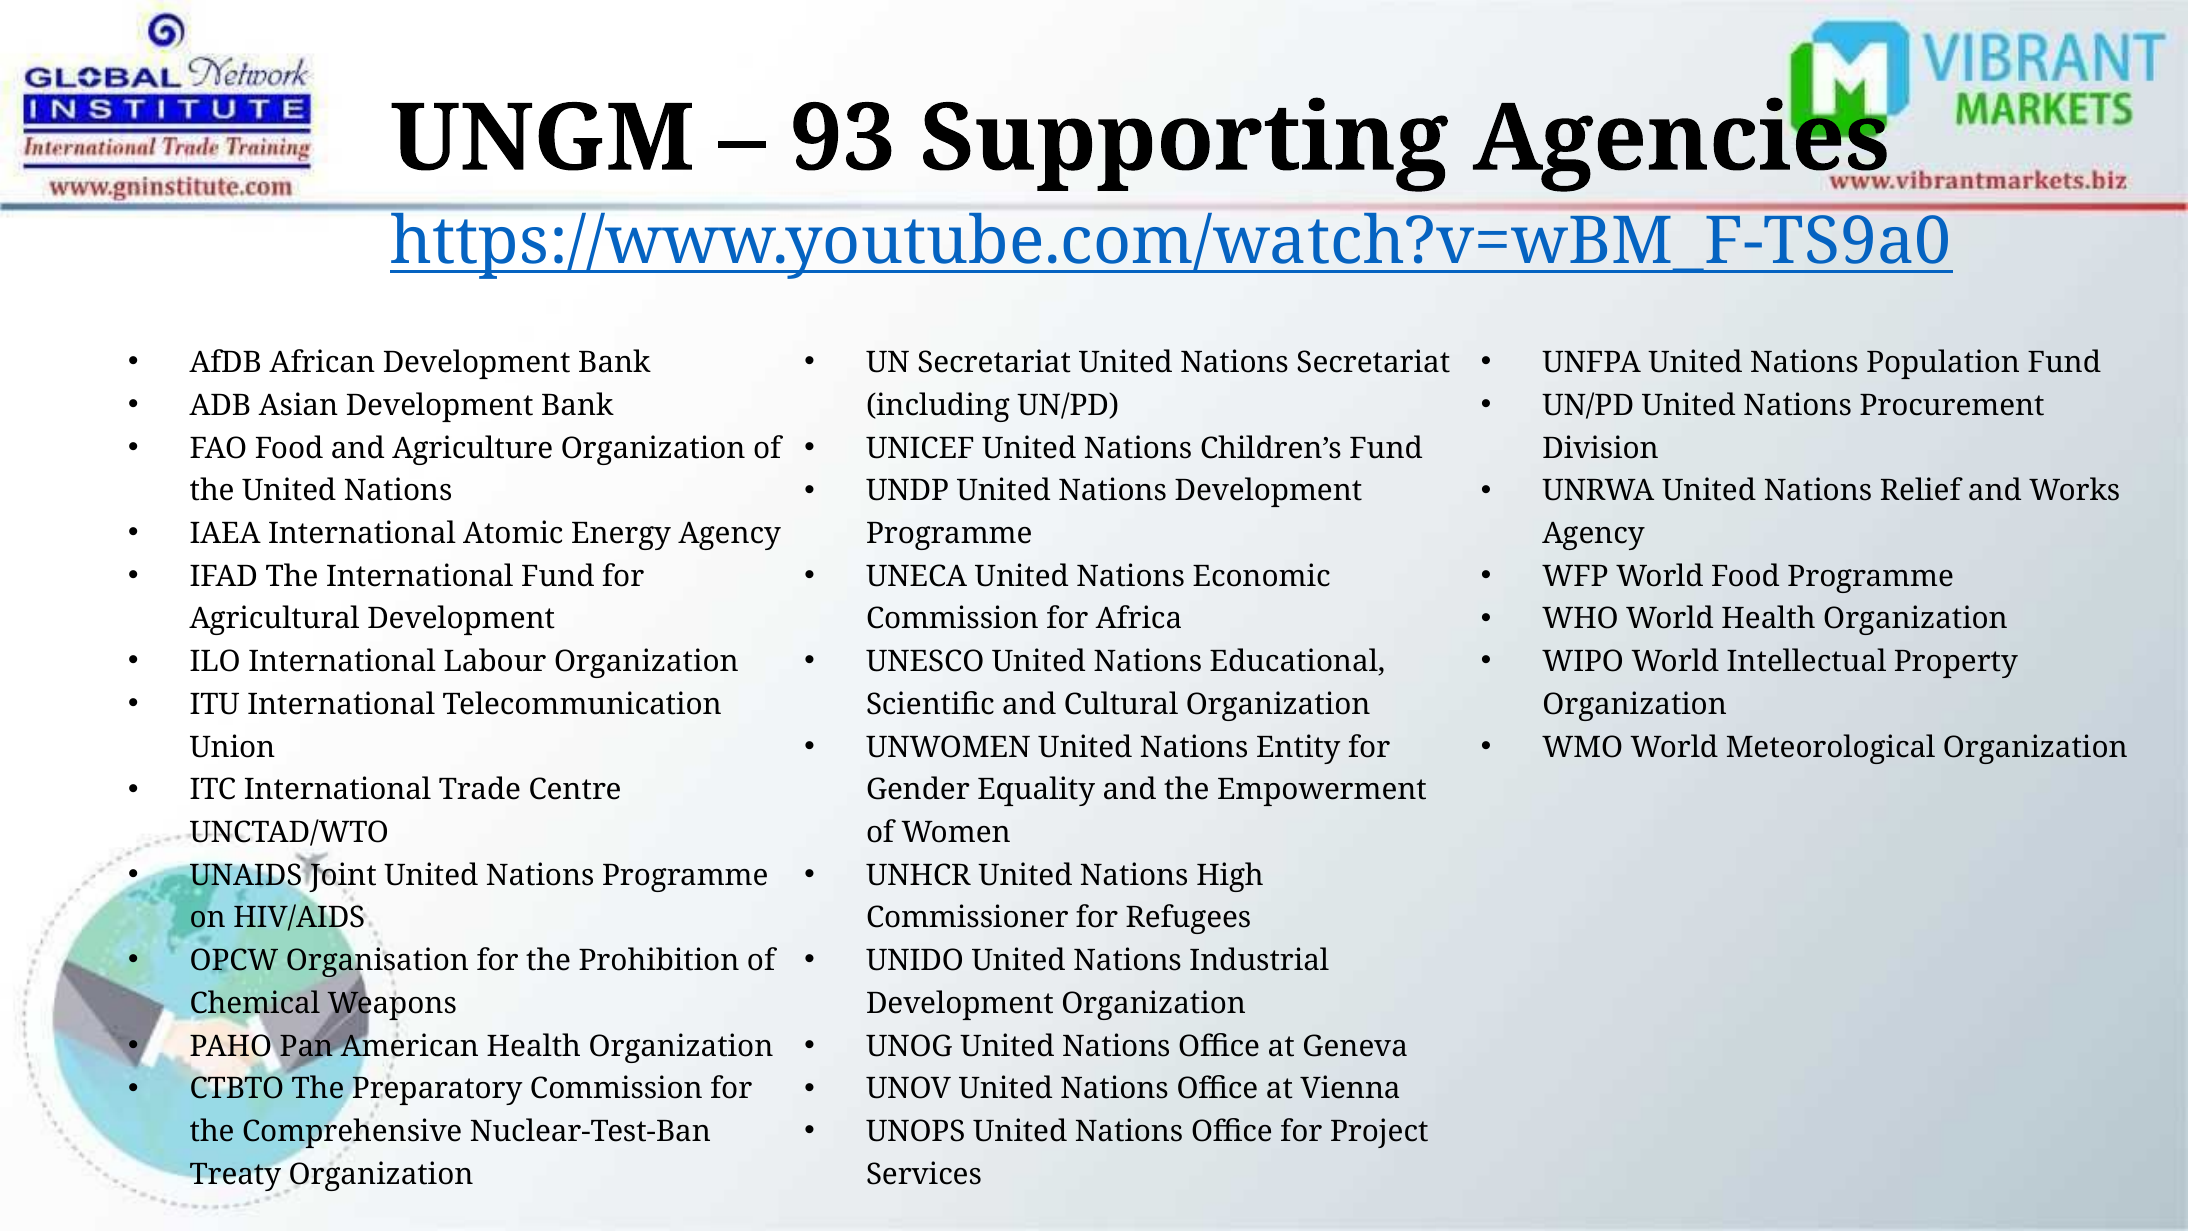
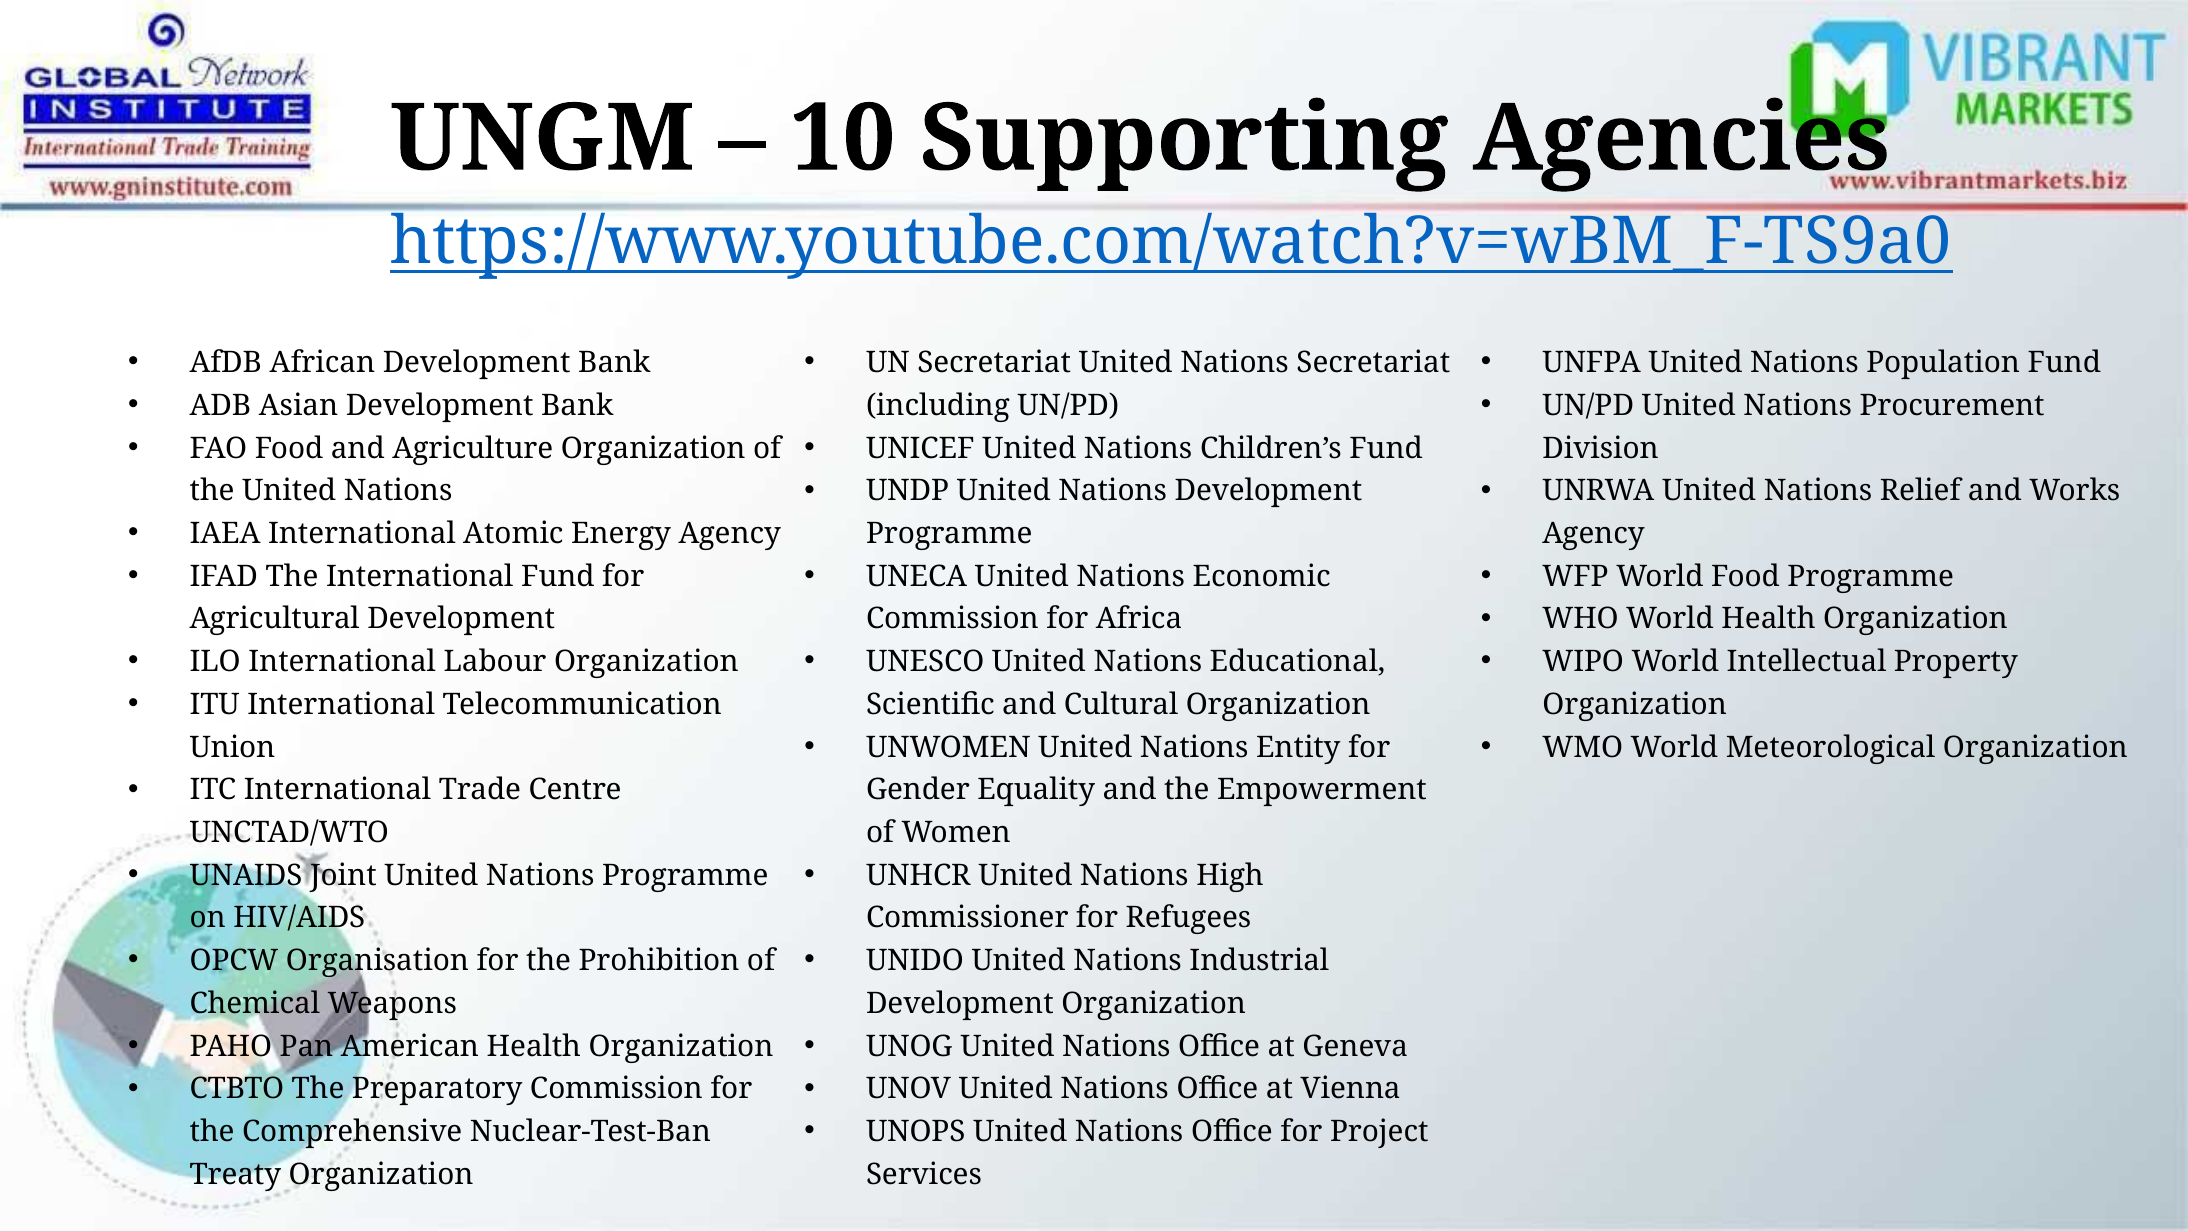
93: 93 -> 10
